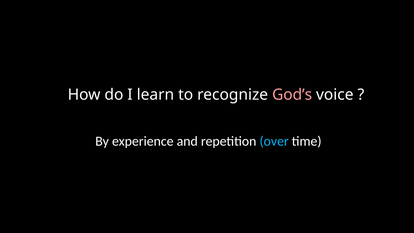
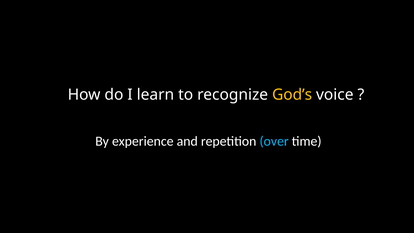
God’s colour: pink -> yellow
